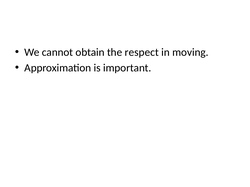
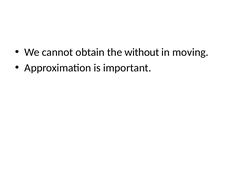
respect: respect -> without
